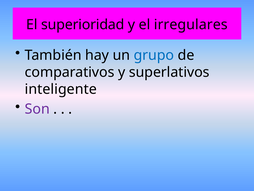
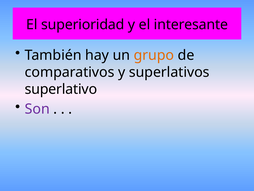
irregulares: irregulares -> interesante
grupo colour: blue -> orange
inteligente: inteligente -> superlativo
